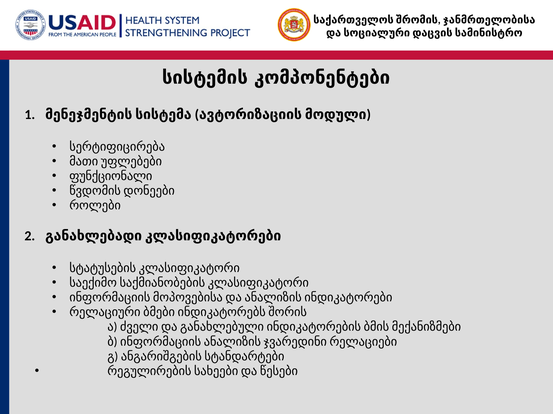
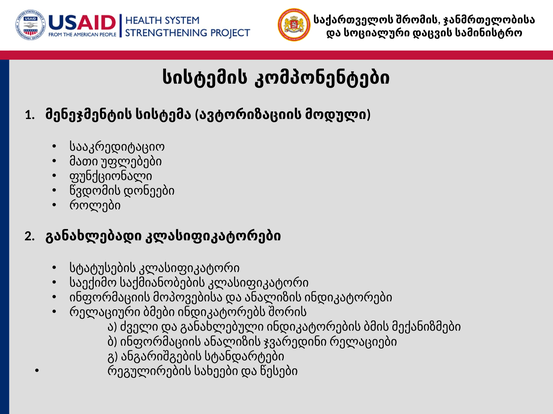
სერტიფიცირება: სერტიფიცირება -> სააკრედიტაციო
